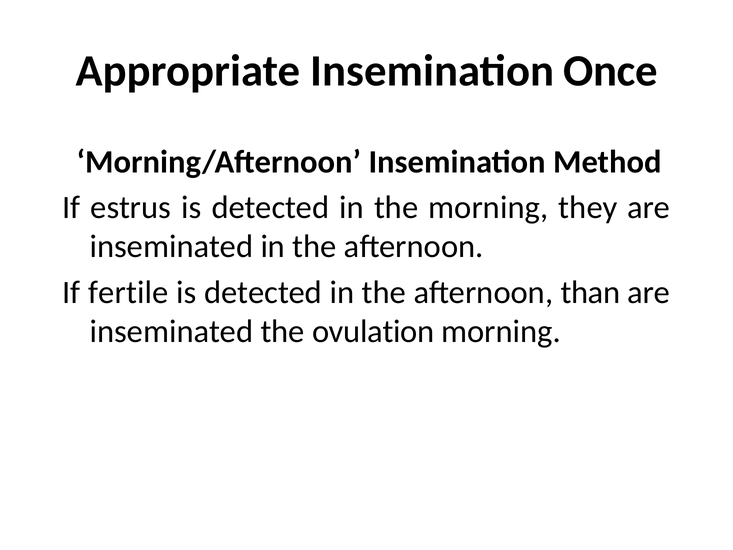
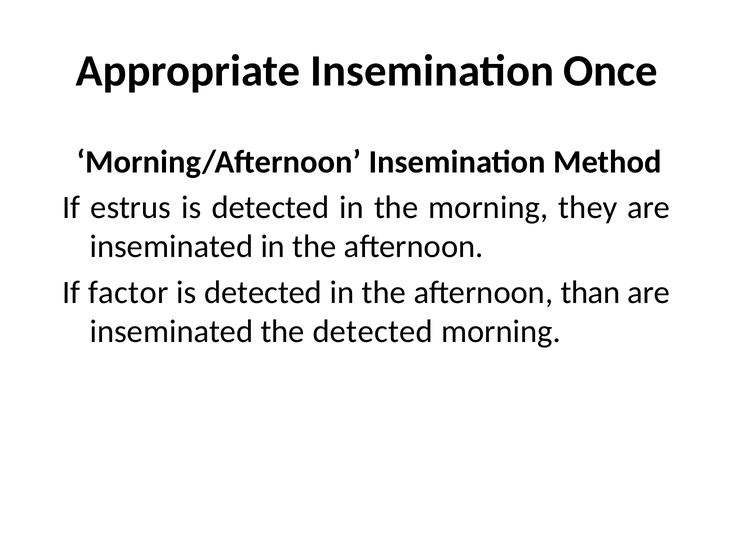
fertile: fertile -> factor
the ovulation: ovulation -> detected
